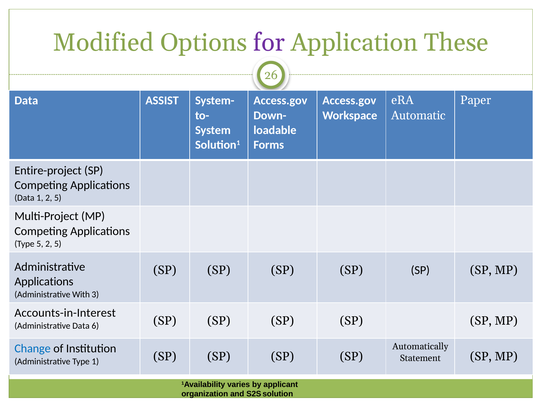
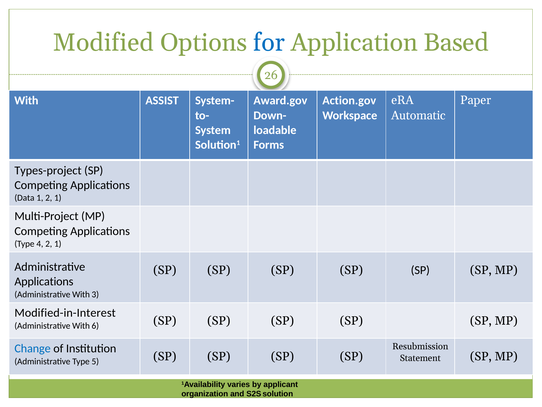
for colour: purple -> blue
These: These -> Based
Data at (26, 101): Data -> With
Access.gov at (280, 101): Access.gov -> Award.gov
Access.gov at (349, 101): Access.gov -> Action.gov
Entire-project: Entire-project -> Types-project
1 2 5: 5 -> 1
Type 5: 5 -> 4
5 at (58, 244): 5 -> 1
Accounts-in-Interest: Accounts-in-Interest -> Modified-in-Interest
Data at (81, 325): Data -> With
Automatically: Automatically -> Resubmission
Type 1: 1 -> 5
